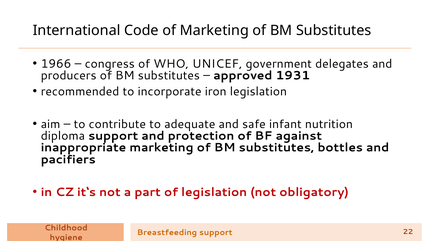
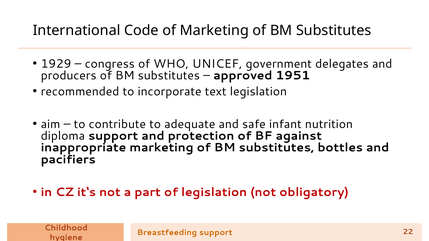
1966: 1966 -> 1929
1931: 1931 -> 1951
iron: iron -> text
